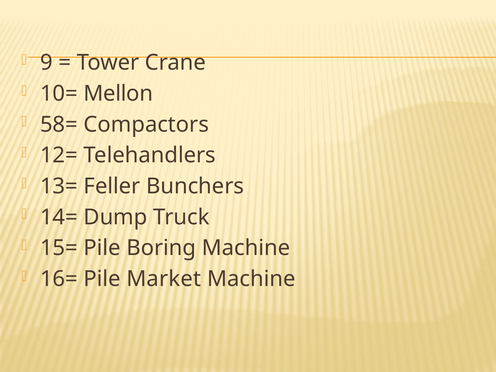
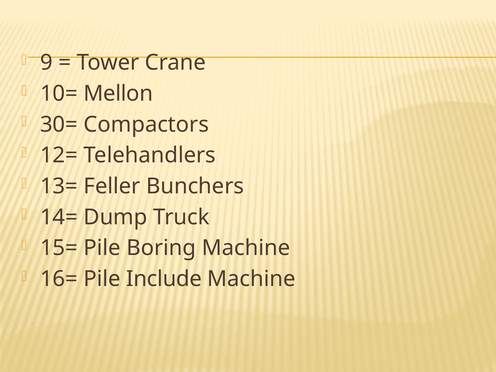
58=: 58= -> 30=
Market: Market -> Include
